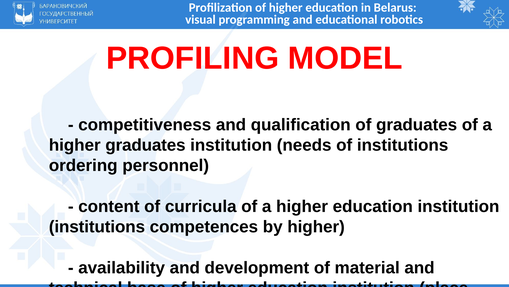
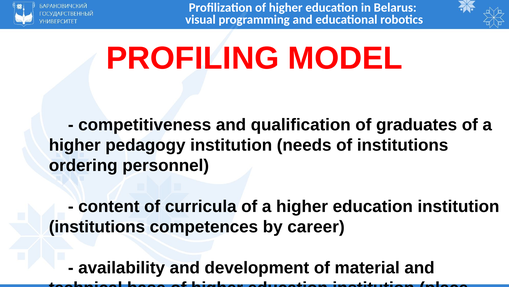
higher graduates: graduates -> pedagogy
by higher: higher -> career
